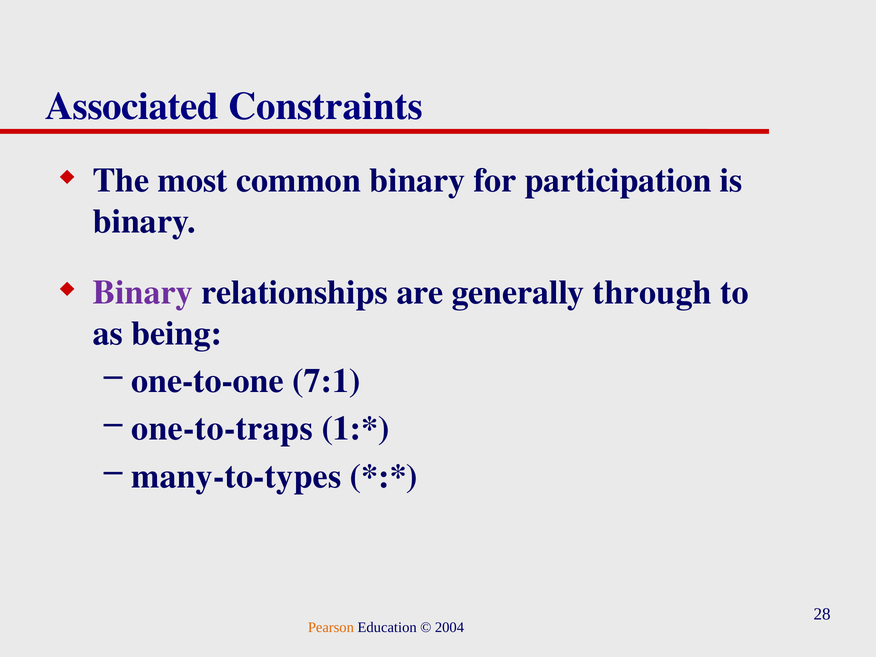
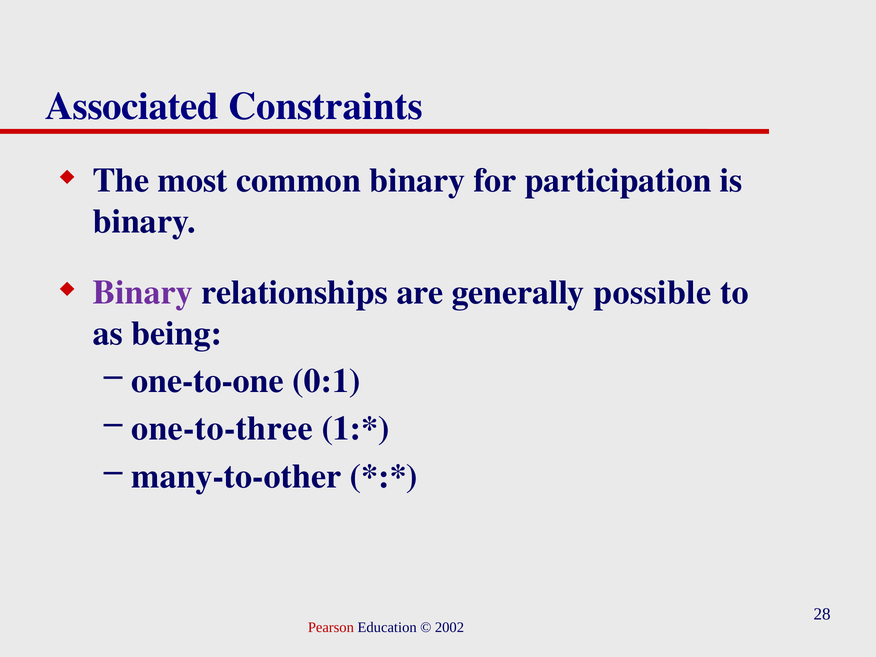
through: through -> possible
7:1: 7:1 -> 0:1
one-to-traps: one-to-traps -> one-to-three
many-to-types: many-to-types -> many-to-other
Pearson colour: orange -> red
2004: 2004 -> 2002
